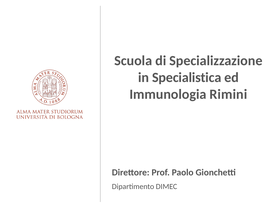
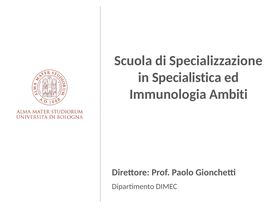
Rimini: Rimini -> Ambiti
